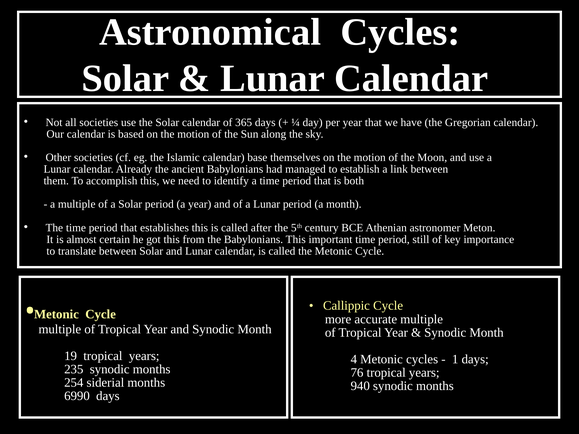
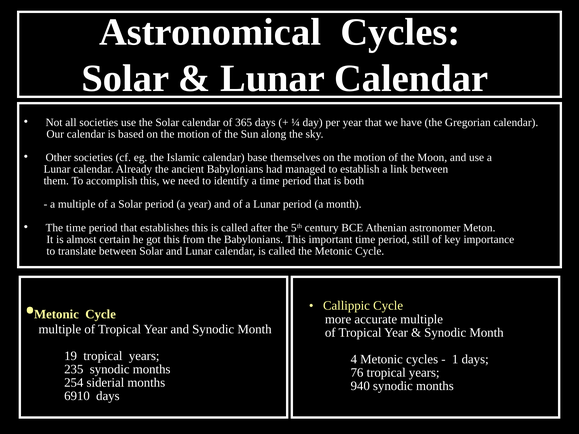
6990: 6990 -> 6910
